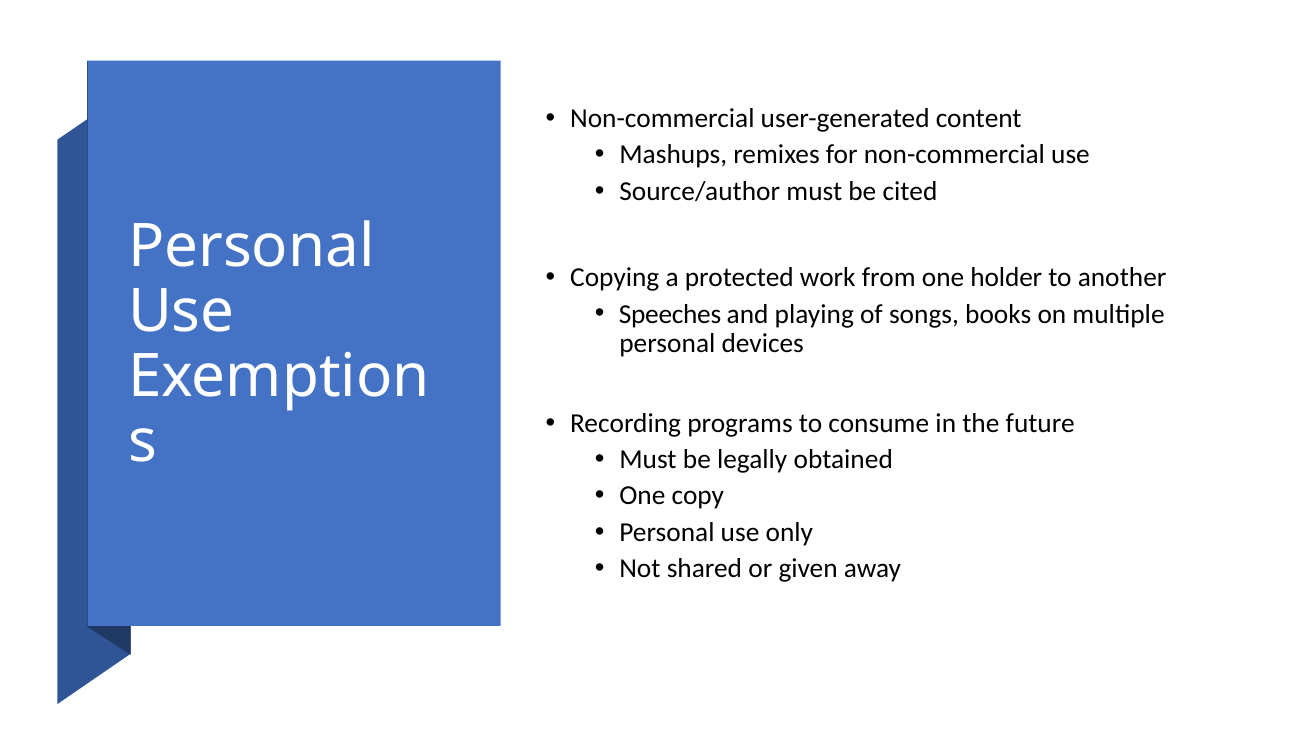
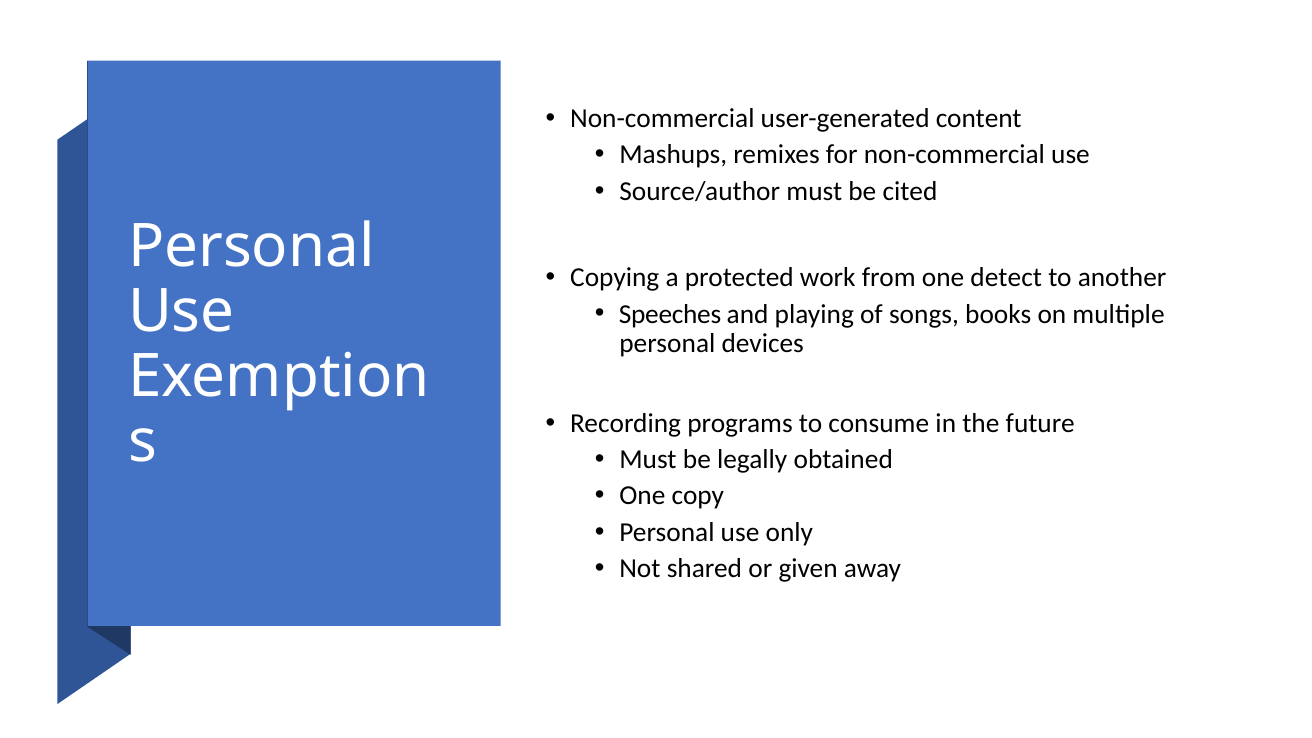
holder: holder -> detect
